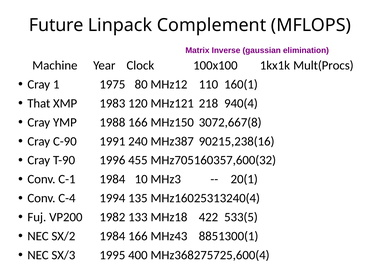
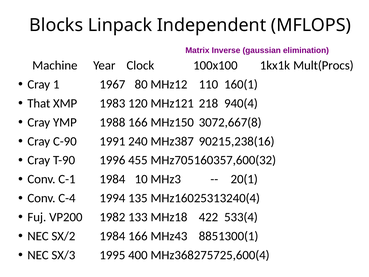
Future: Future -> Blocks
Complement: Complement -> Independent
1975: 1975 -> 1967
533(5: 533(5 -> 533(4
